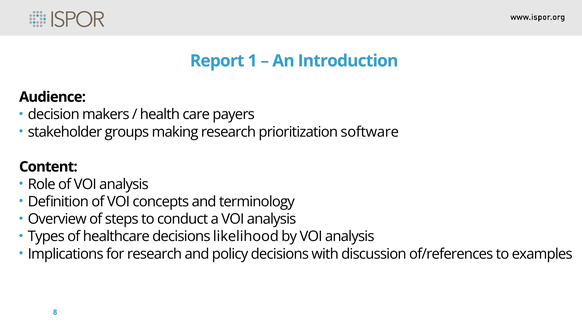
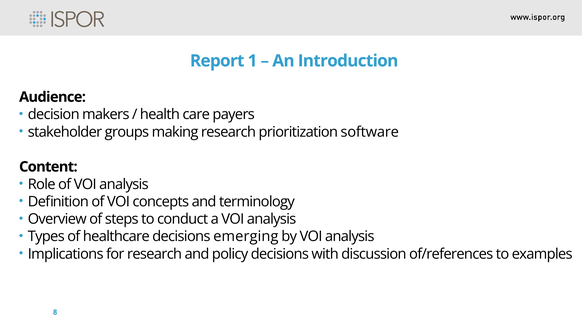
likelihood: likelihood -> emerging
